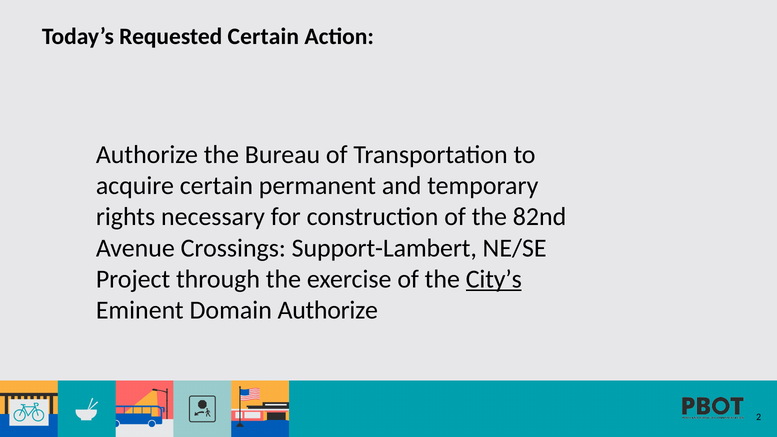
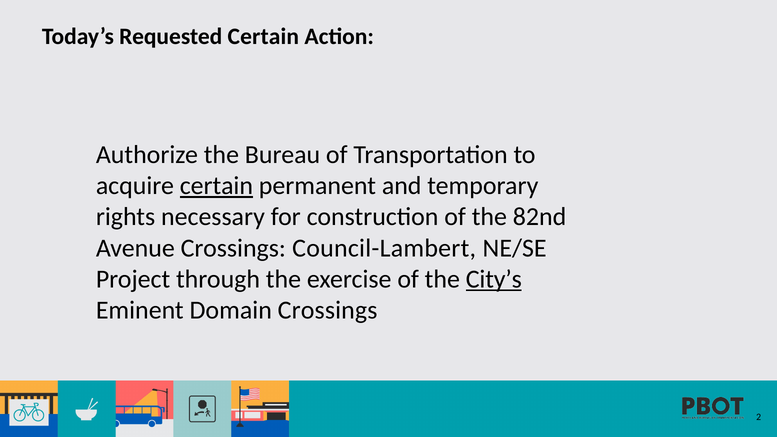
certain at (216, 186) underline: none -> present
Support-Lambert: Support-Lambert -> Council-Lambert
Domain Authorize: Authorize -> Crossings
